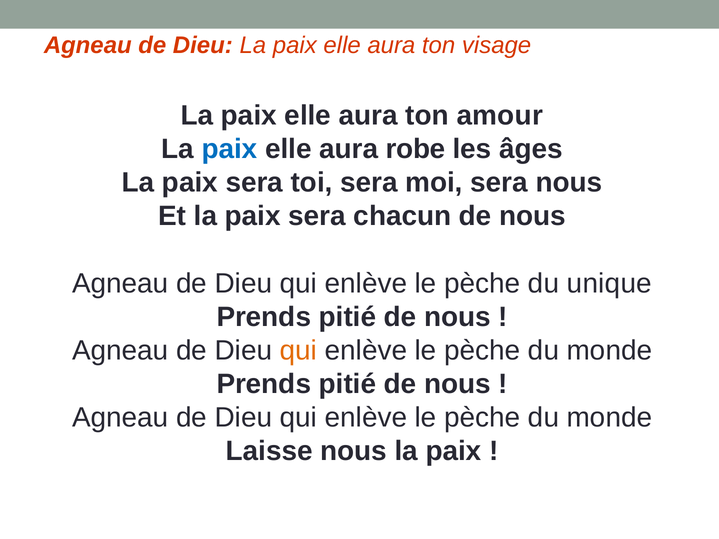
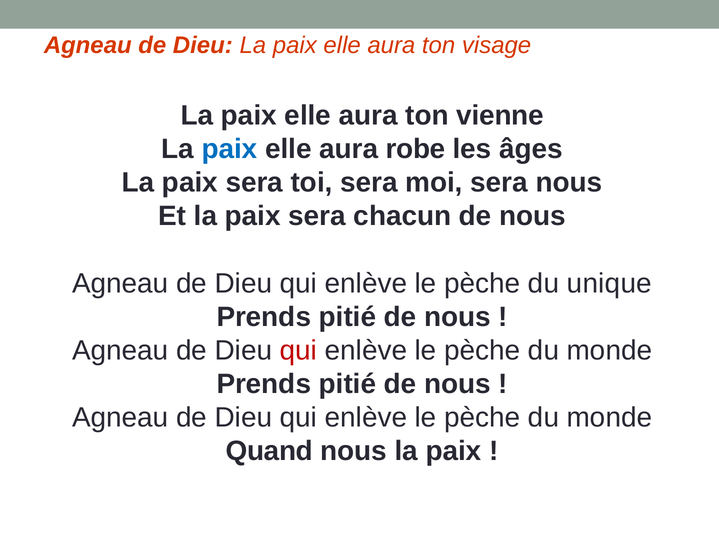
amour: amour -> vienne
qui at (299, 351) colour: orange -> red
Laisse: Laisse -> Quand
